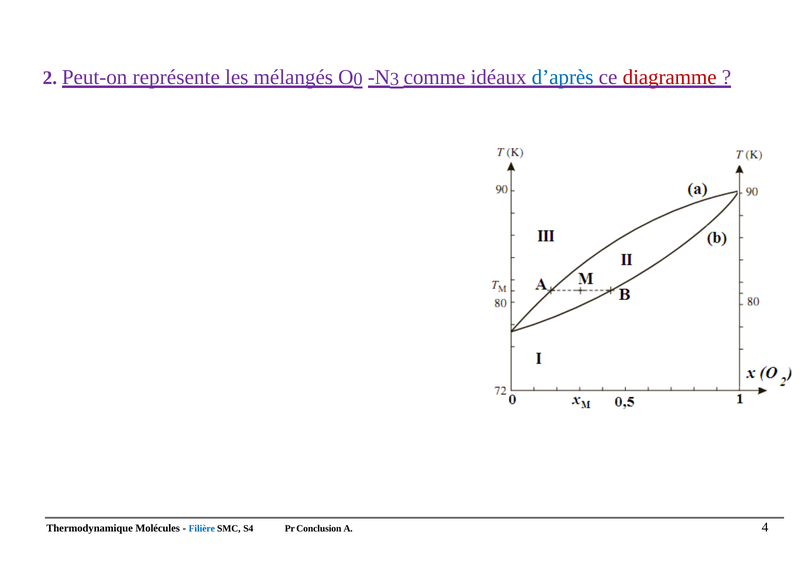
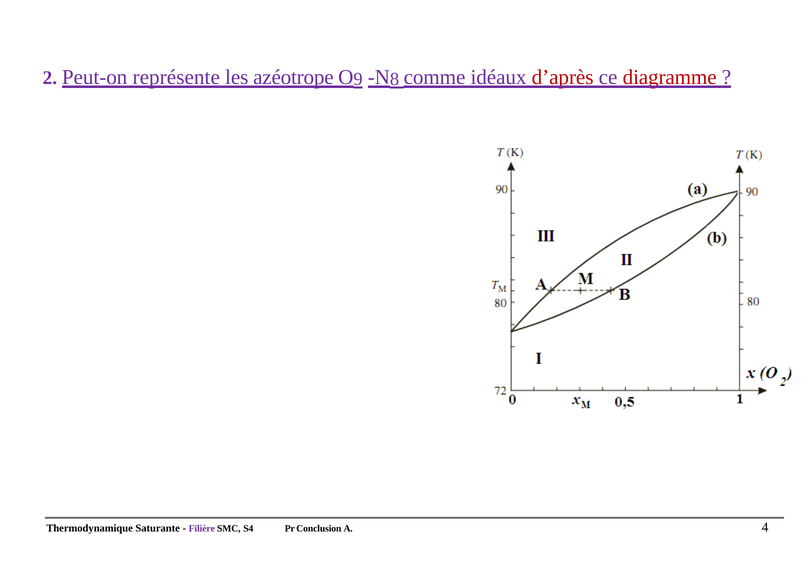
mélangés: mélangés -> azéotrope
0: 0 -> 9
3: 3 -> 8
d’après colour: blue -> red
Molécules: Molécules -> Saturante
Filière colour: blue -> purple
